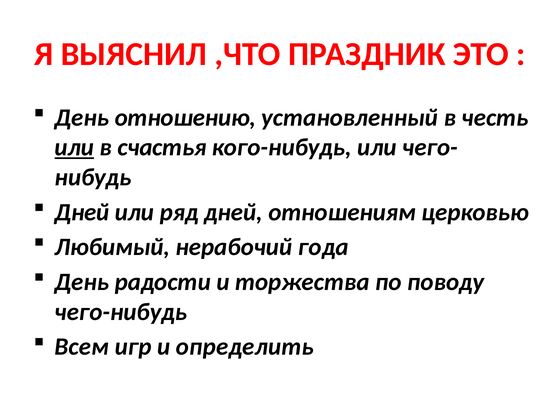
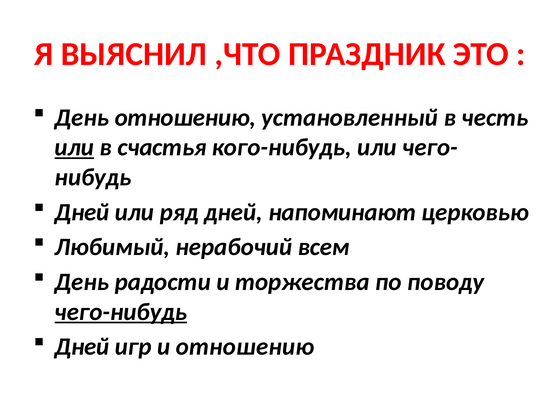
отношениям: отношениям -> напоминают
года: года -> всем
чего-нибудь underline: none -> present
Всем at (82, 347): Всем -> Дней
и определить: определить -> отношению
